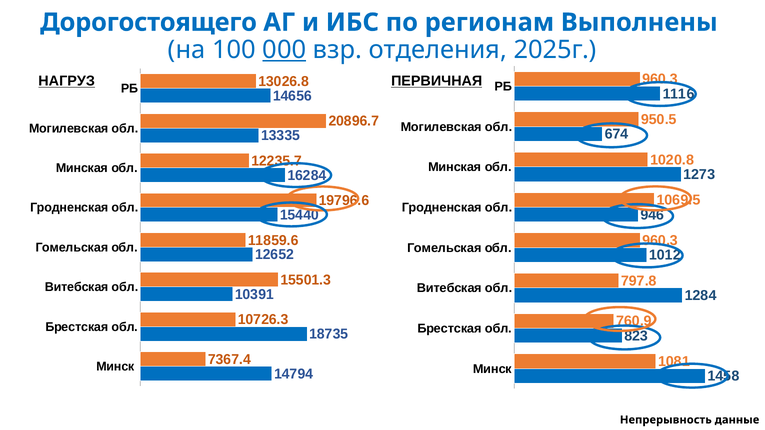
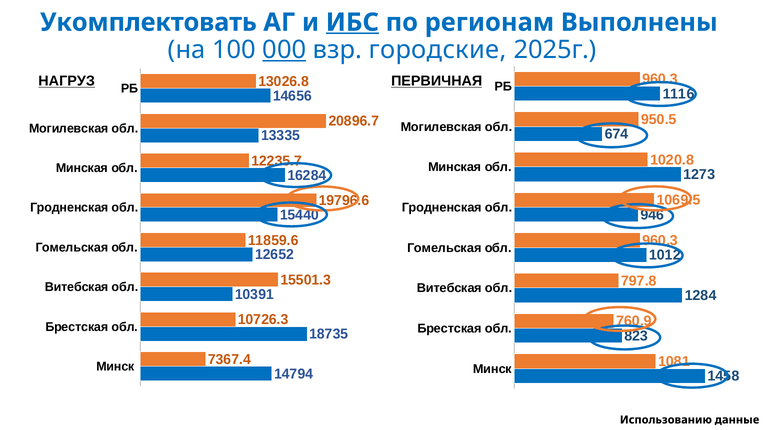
Дорогостоящего: Дорогостоящего -> Укомплектовать
ИБС underline: none -> present
отделения: отделения -> городские
Непрерывность: Непрерывность -> Использованию
